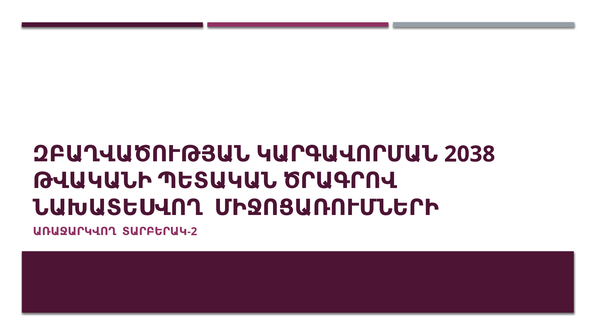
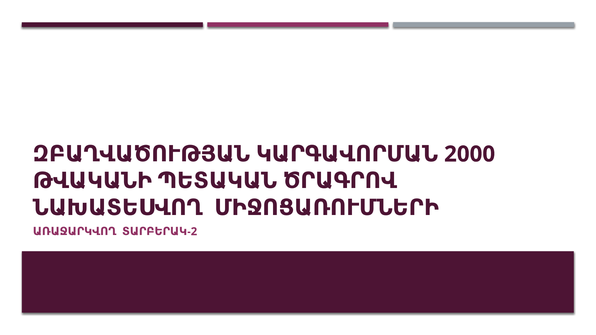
2038: 2038 -> 2000
